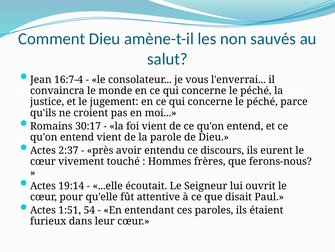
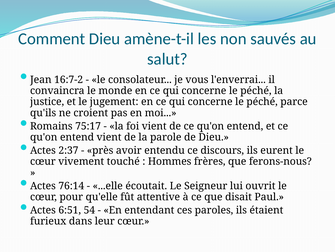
16:7-4: 16:7-4 -> 16:7-2
30:17: 30:17 -> 75:17
19:14: 19:14 -> 76:14
1:51: 1:51 -> 6:51
